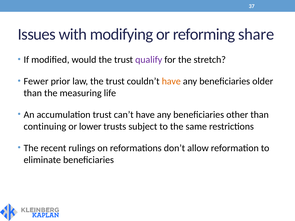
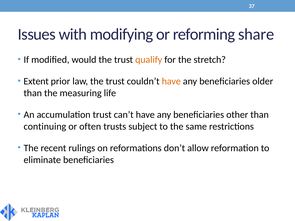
qualify colour: purple -> orange
Fewer: Fewer -> Extent
lower: lower -> often
